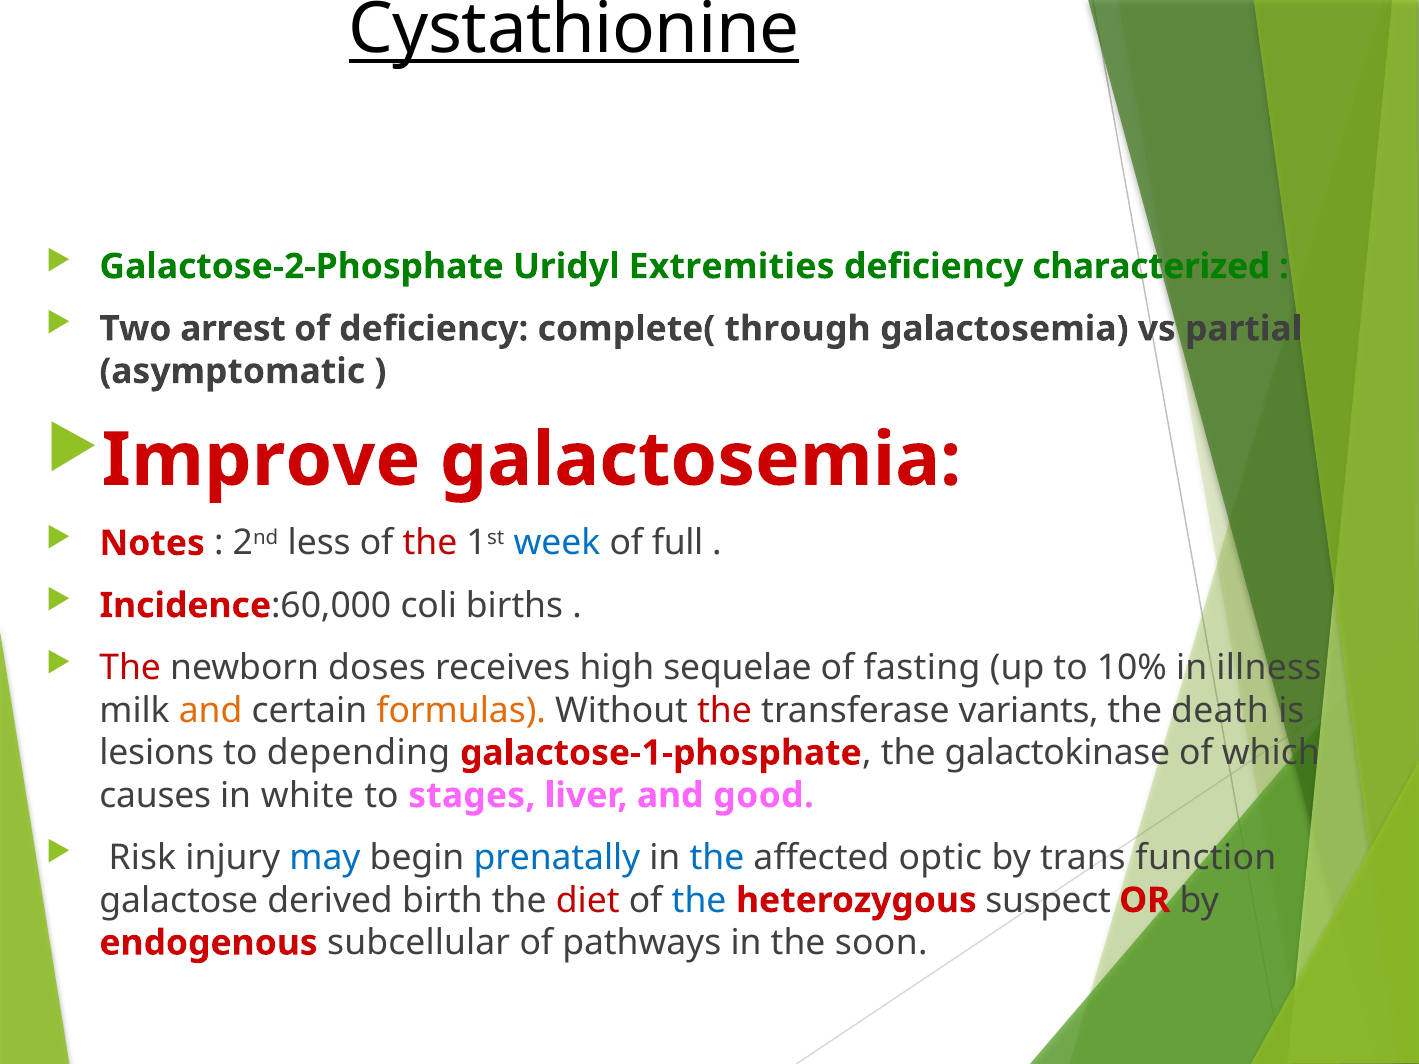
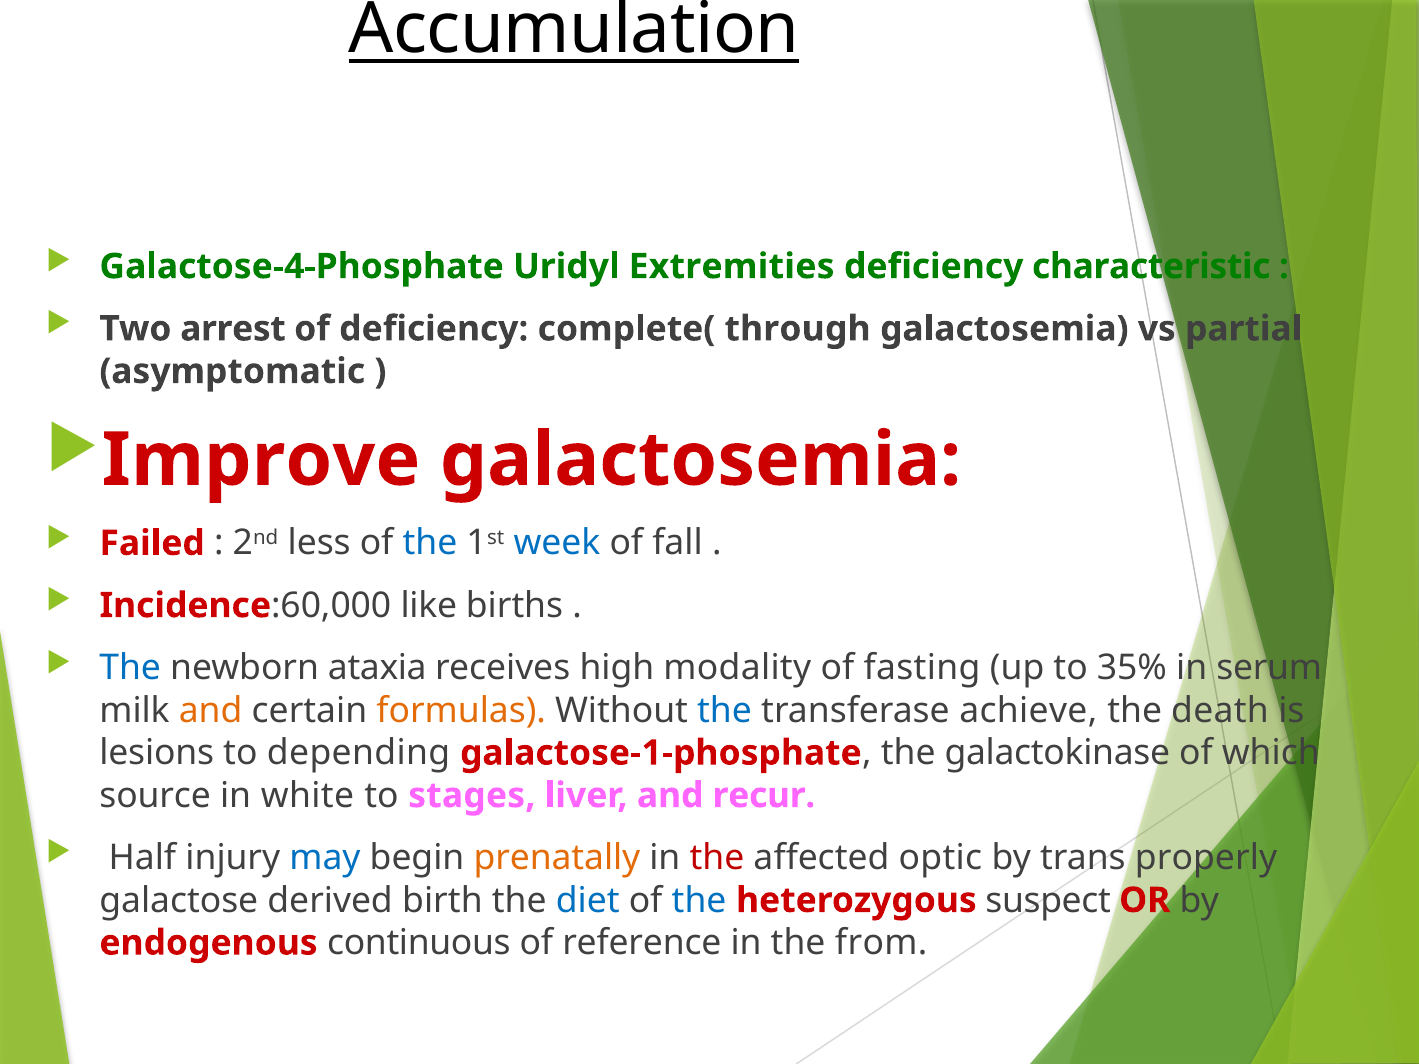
Cystathionine: Cystathionine -> Accumulation
Galactose-2-Phosphate: Galactose-2-Phosphate -> Galactose-4-Phosphate
characterized: characterized -> characteristic
Notes: Notes -> Failed
the at (430, 543) colour: red -> blue
full: full -> fall
coli: coli -> like
The at (130, 668) colour: red -> blue
doses: doses -> ataxia
sequelae: sequelae -> modality
10%: 10% -> 35%
illness: illness -> serum
the at (725, 711) colour: red -> blue
variants: variants -> achieve
causes: causes -> source
good: good -> recur
Risk: Risk -> Half
prenatally colour: blue -> orange
the at (717, 858) colour: blue -> red
function: function -> properly
diet colour: red -> blue
subcellular: subcellular -> continuous
pathways: pathways -> reference
soon: soon -> from
